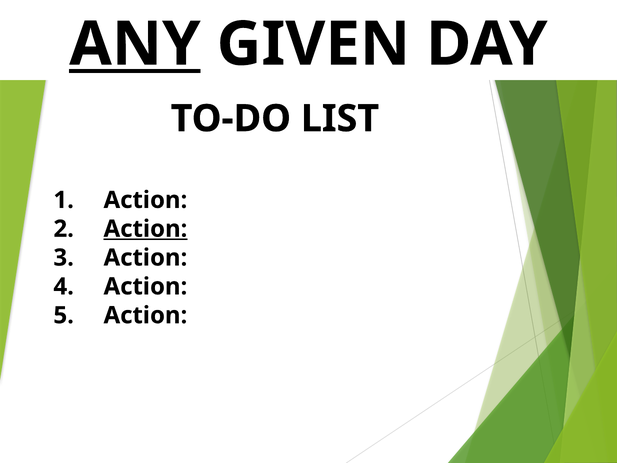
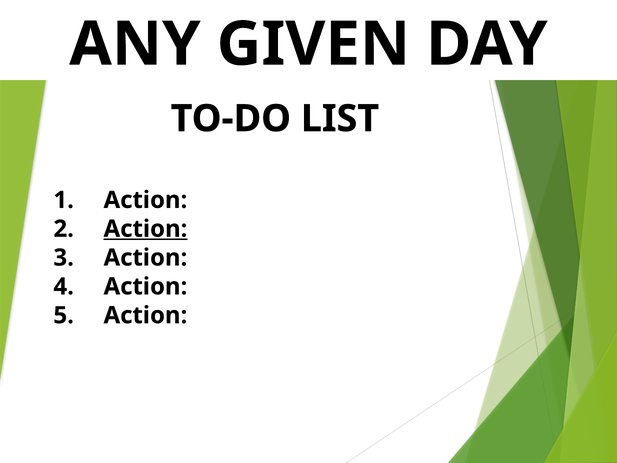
ANY underline: present -> none
